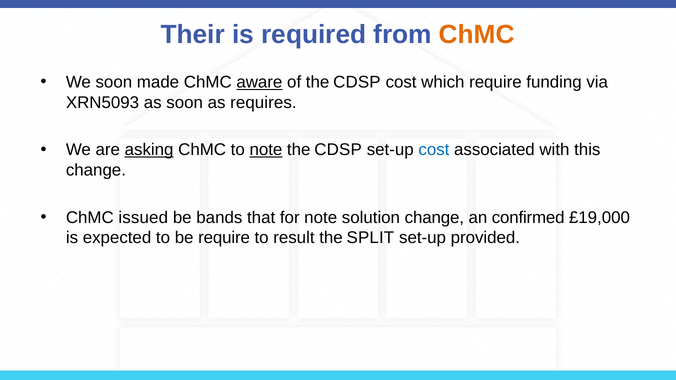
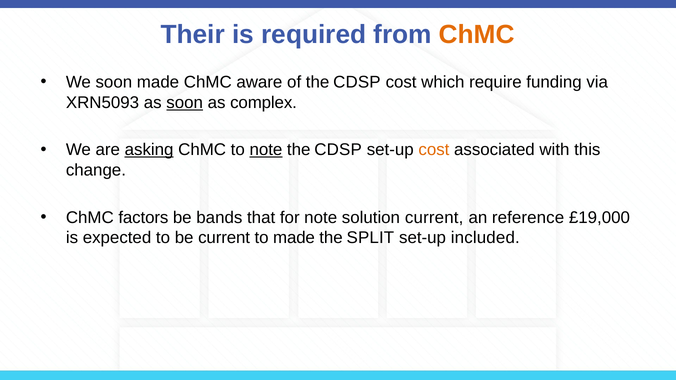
aware underline: present -> none
soon at (185, 103) underline: none -> present
requires: requires -> complex
cost at (434, 150) colour: blue -> orange
issued: issued -> factors
solution change: change -> current
confirmed: confirmed -> reference
be require: require -> current
to result: result -> made
provided: provided -> included
